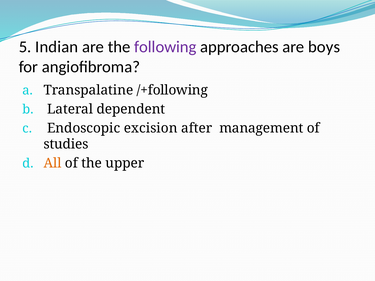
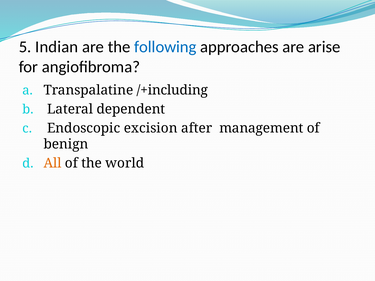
following colour: purple -> blue
boys: boys -> arise
/+following: /+following -> /+including
studies: studies -> benign
upper: upper -> world
